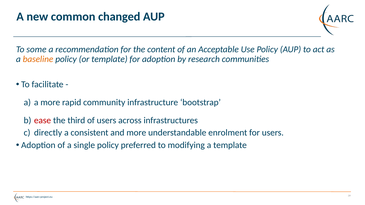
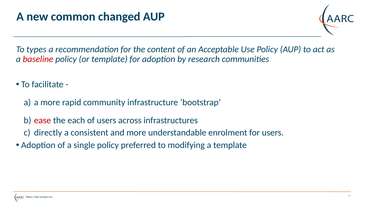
some: some -> types
baseline colour: orange -> red
third: third -> each
